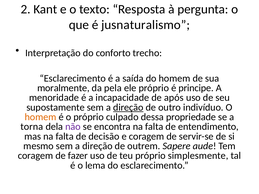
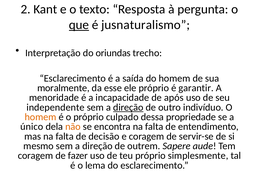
que underline: none -> present
conforto: conforto -> oriundas
pela: pela -> esse
principe: principe -> garantir
supostamente: supostamente -> independente
torna: torna -> único
não colour: purple -> orange
